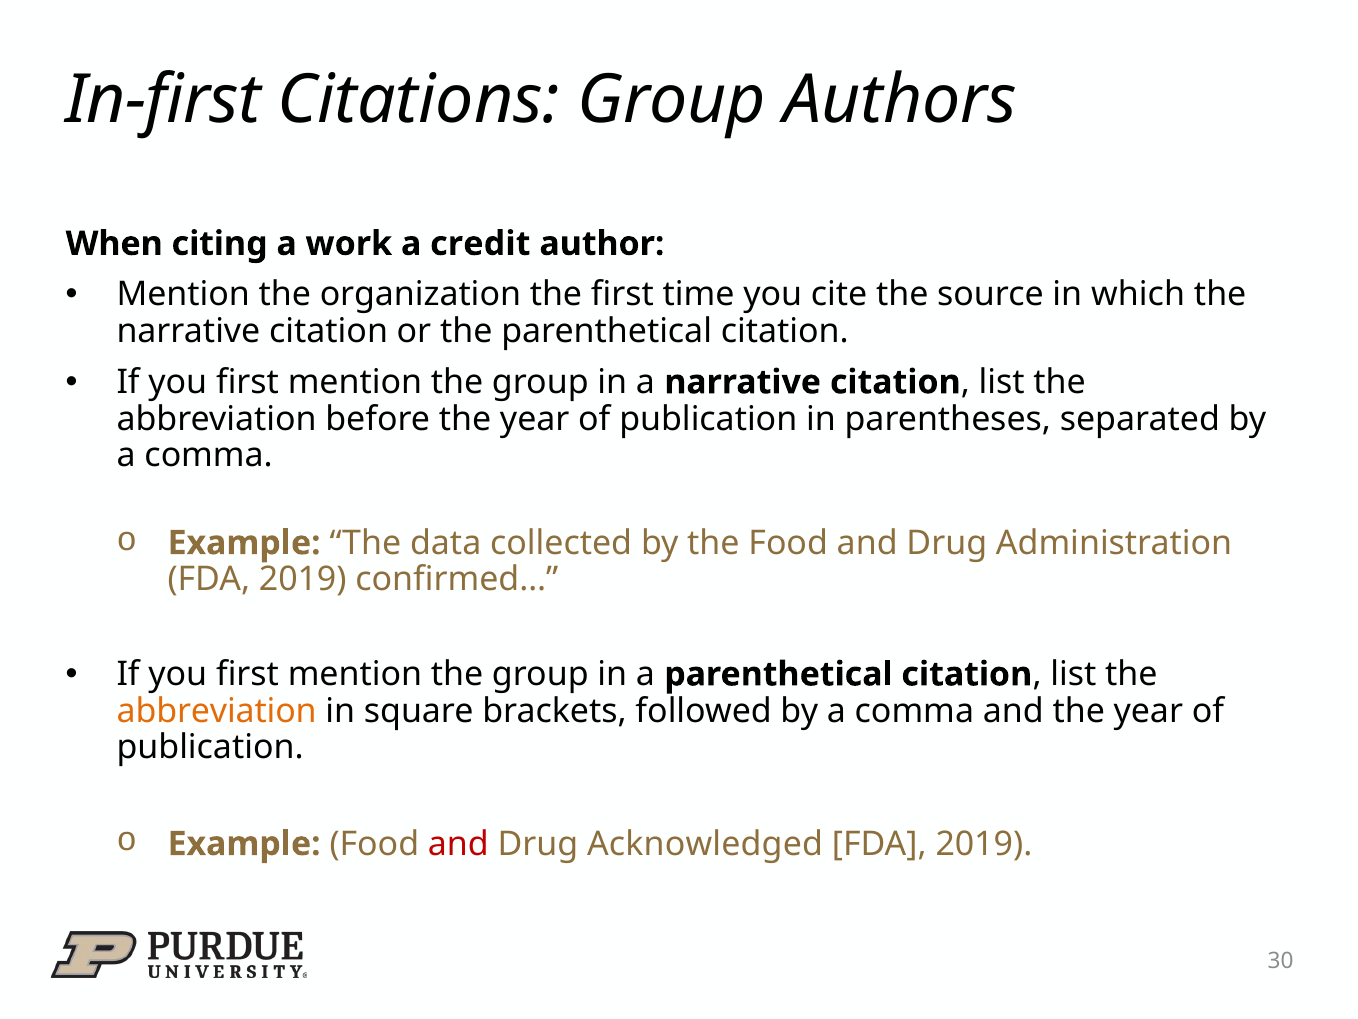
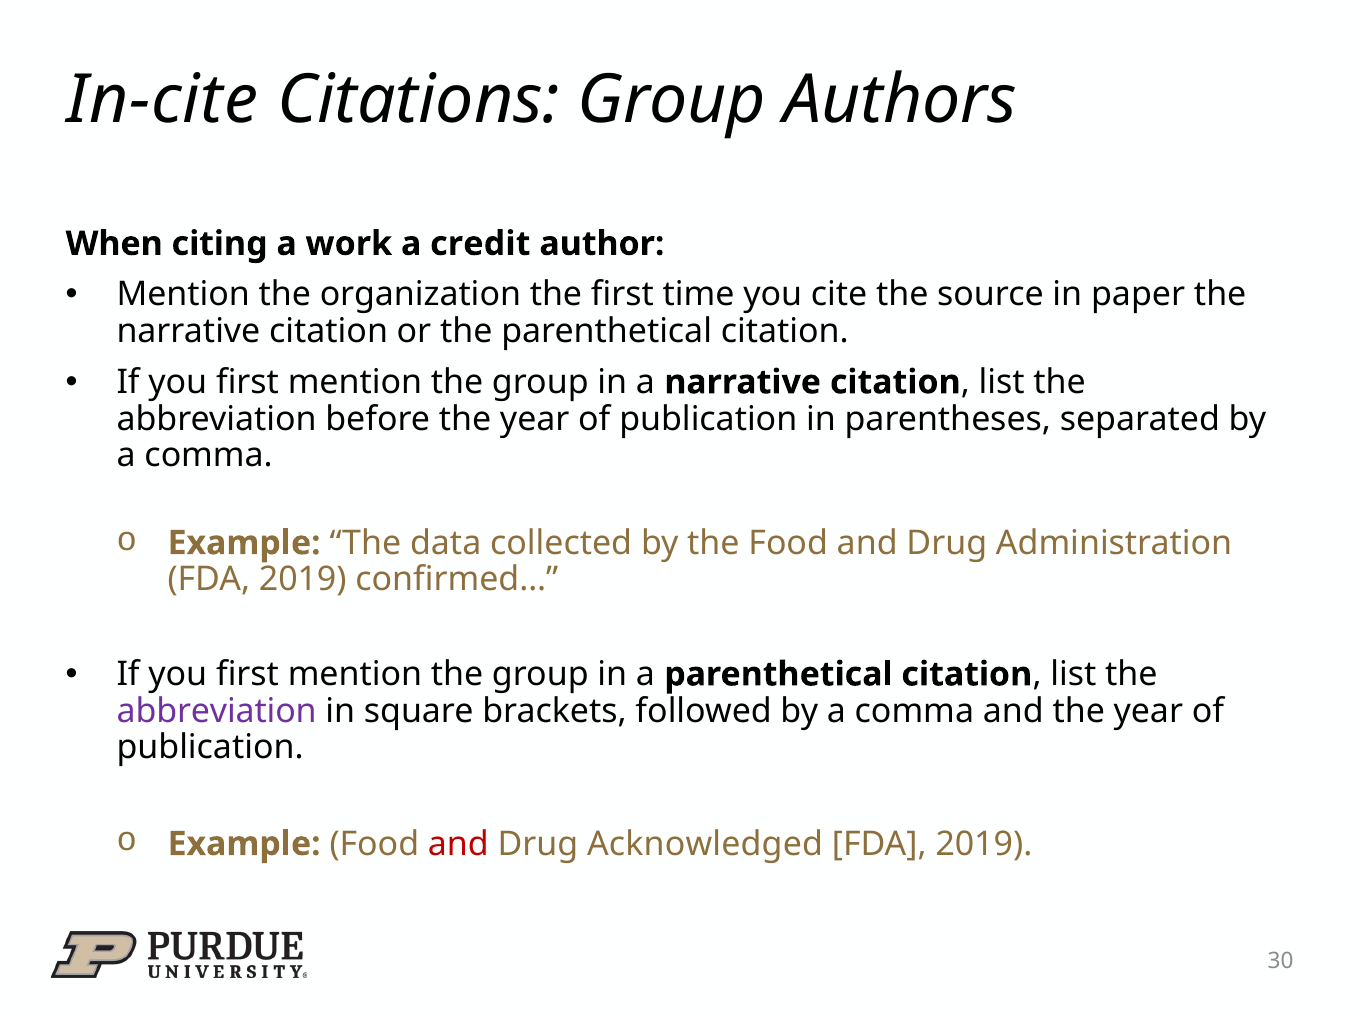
In-first: In-first -> In-cite
which: which -> paper
abbreviation at (217, 711) colour: orange -> purple
